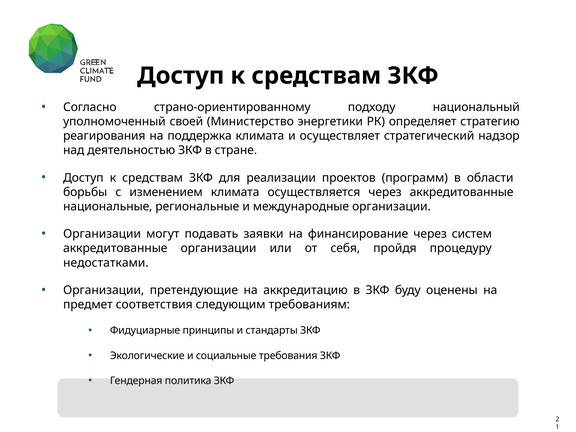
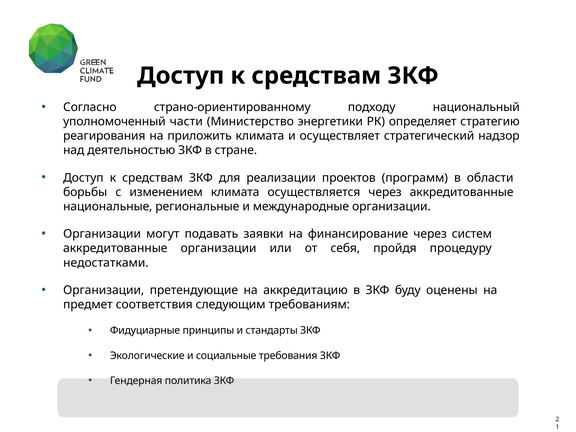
своей: своей -> части
поддержка: поддержка -> приложить
